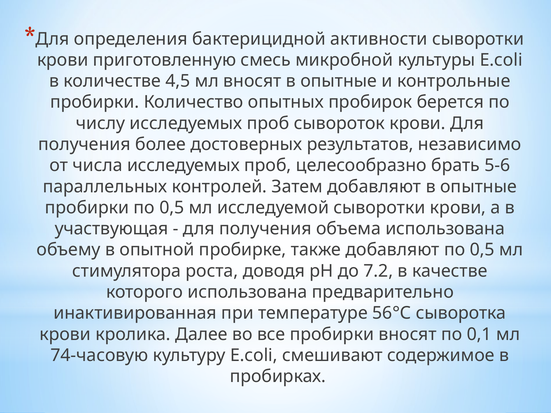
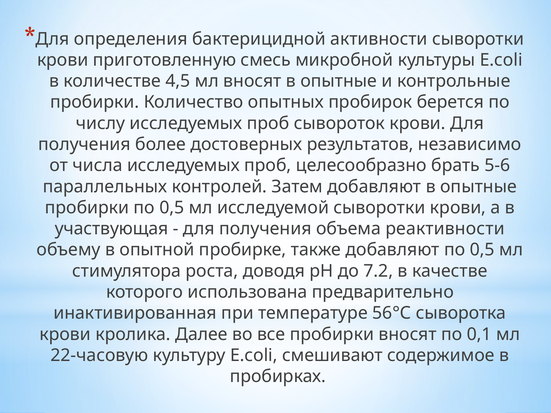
объема использована: использована -> реактивности
74-часовую: 74-часовую -> 22-часовую
